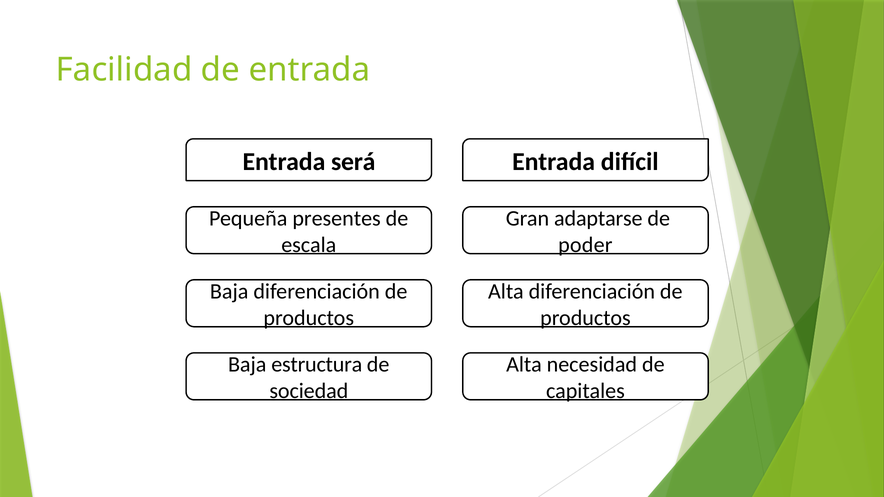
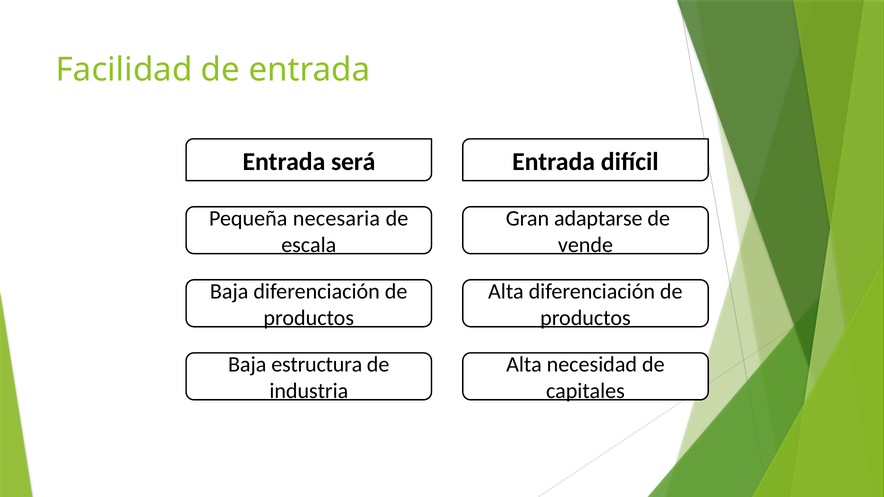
presentes: presentes -> necesaria
poder: poder -> vende
sociedad: sociedad -> industria
